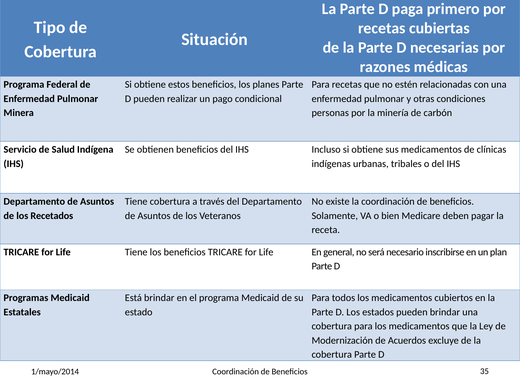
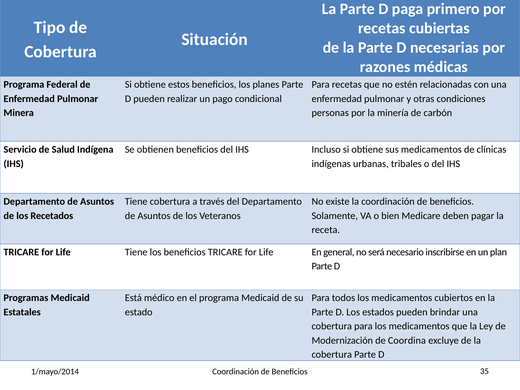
Está brindar: brindar -> médico
Acuerdos: Acuerdos -> Coordina
